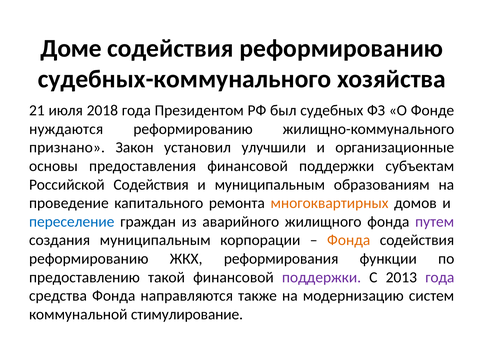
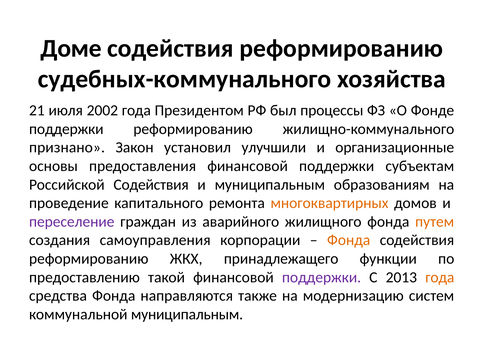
2018: 2018 -> 2002
судебных: судебных -> процессы
нуждаются at (66, 129): нуждаются -> поддержки
переселение colour: blue -> purple
путем colour: purple -> orange
создания муниципальным: муниципальным -> самоуправления
реформирования: реформирования -> принадлежащего
года at (440, 277) colour: purple -> orange
коммунальной стимулирование: стимулирование -> муниципальным
